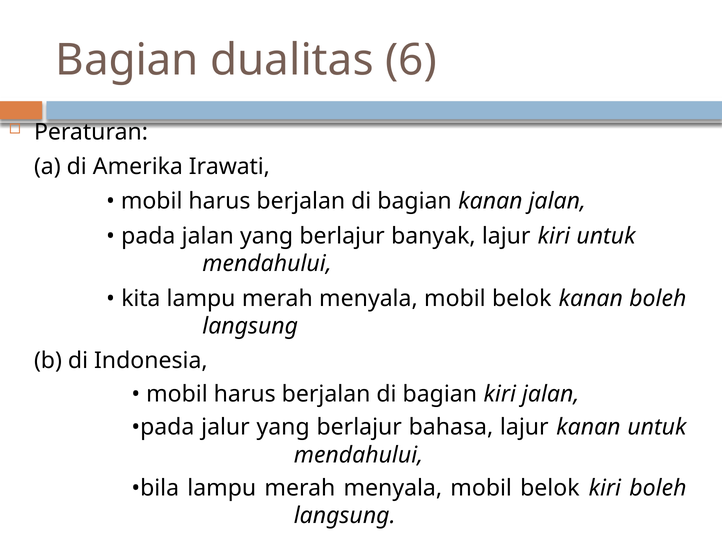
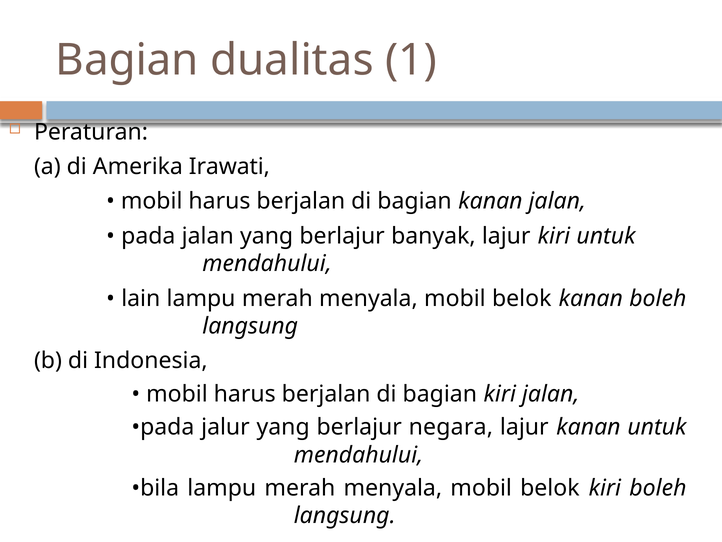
6: 6 -> 1
kita: kita -> lain
bahasa: bahasa -> negara
